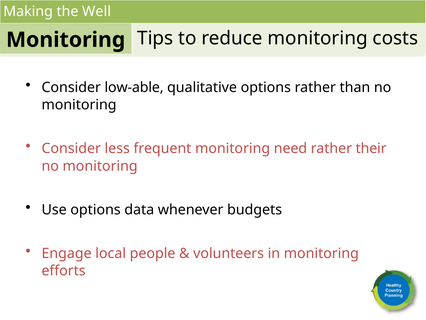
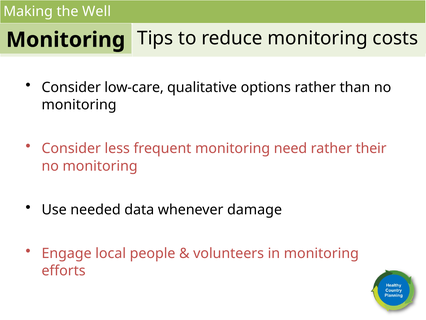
low-able: low-able -> low-care
Use options: options -> needed
budgets: budgets -> damage
